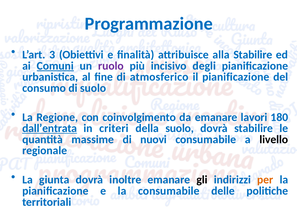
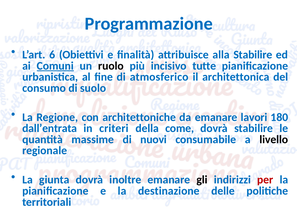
3: 3 -> 6
ruolo colour: purple -> black
degli: degli -> tutte
il pianificazione: pianificazione -> architettonica
coinvolgimento: coinvolgimento -> architettoniche
dall’entrata underline: present -> none
della suolo: suolo -> come
per colour: orange -> red
la consumabile: consumabile -> destinazione
